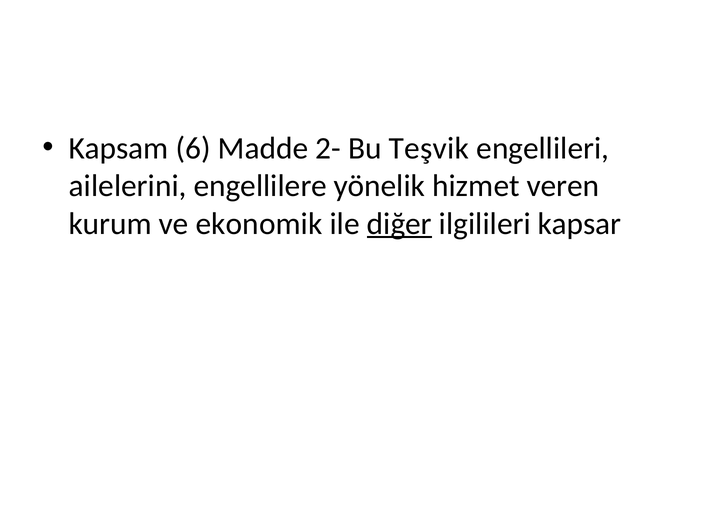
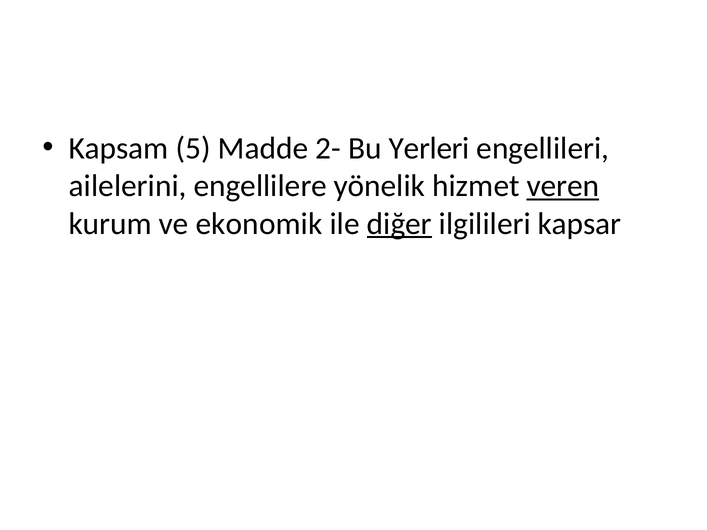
6: 6 -> 5
Teşvik: Teşvik -> Yerleri
veren underline: none -> present
